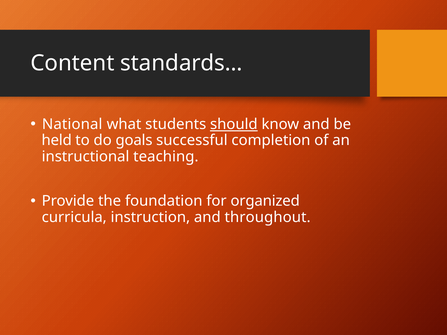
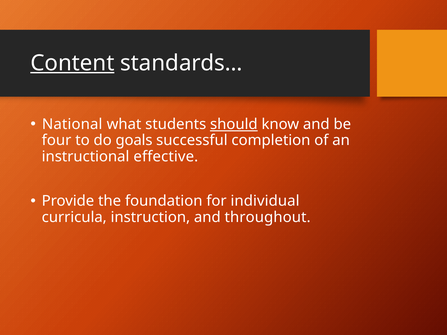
Content underline: none -> present
held: held -> four
teaching: teaching -> effective
organized: organized -> individual
